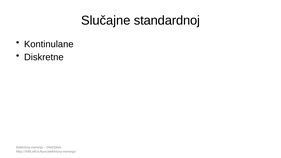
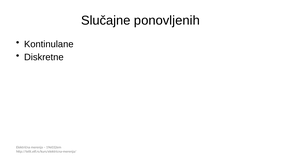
standardnoj: standardnoj -> ponovljenih
